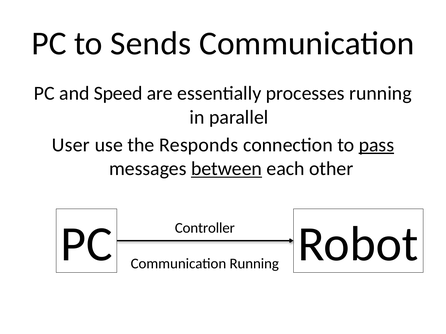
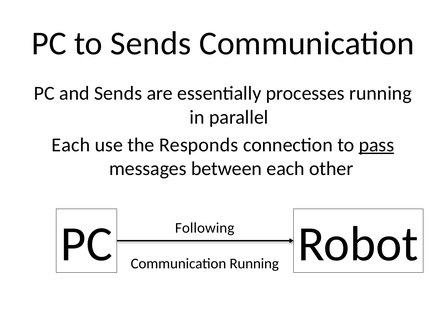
and Speed: Speed -> Sends
User at (71, 145): User -> Each
between underline: present -> none
Controller: Controller -> Following
